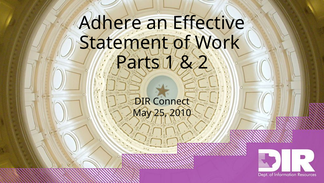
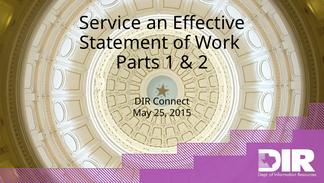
Adhere: Adhere -> Service
2010: 2010 -> 2015
